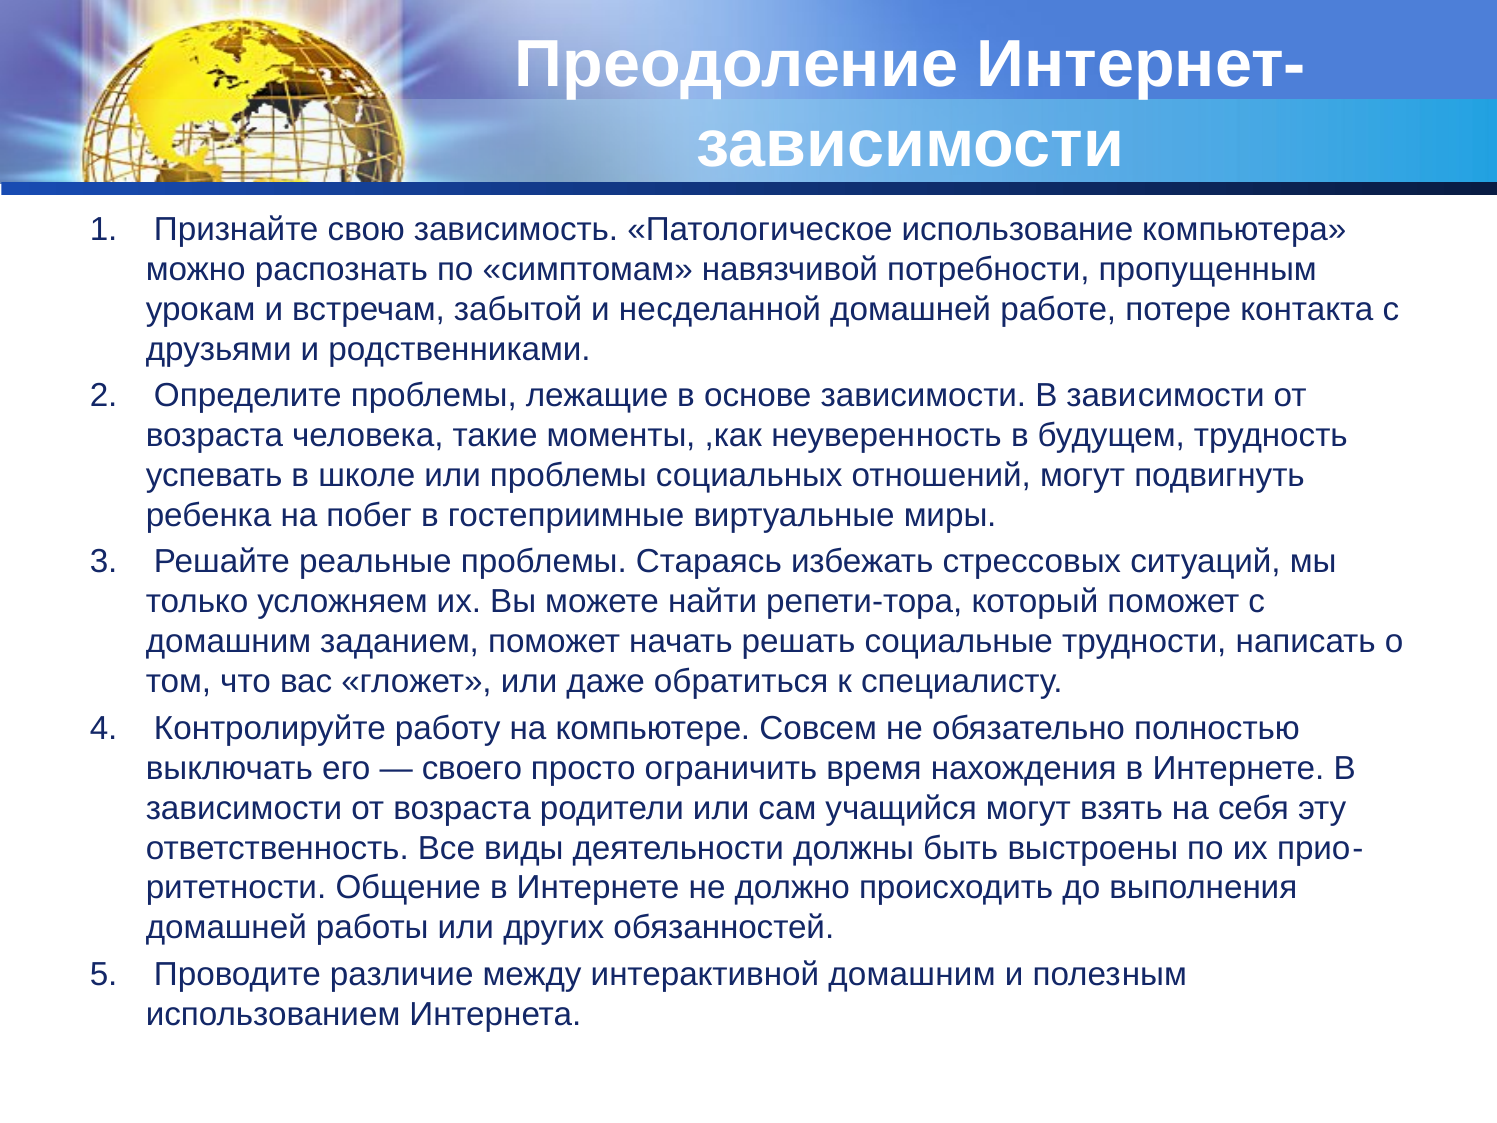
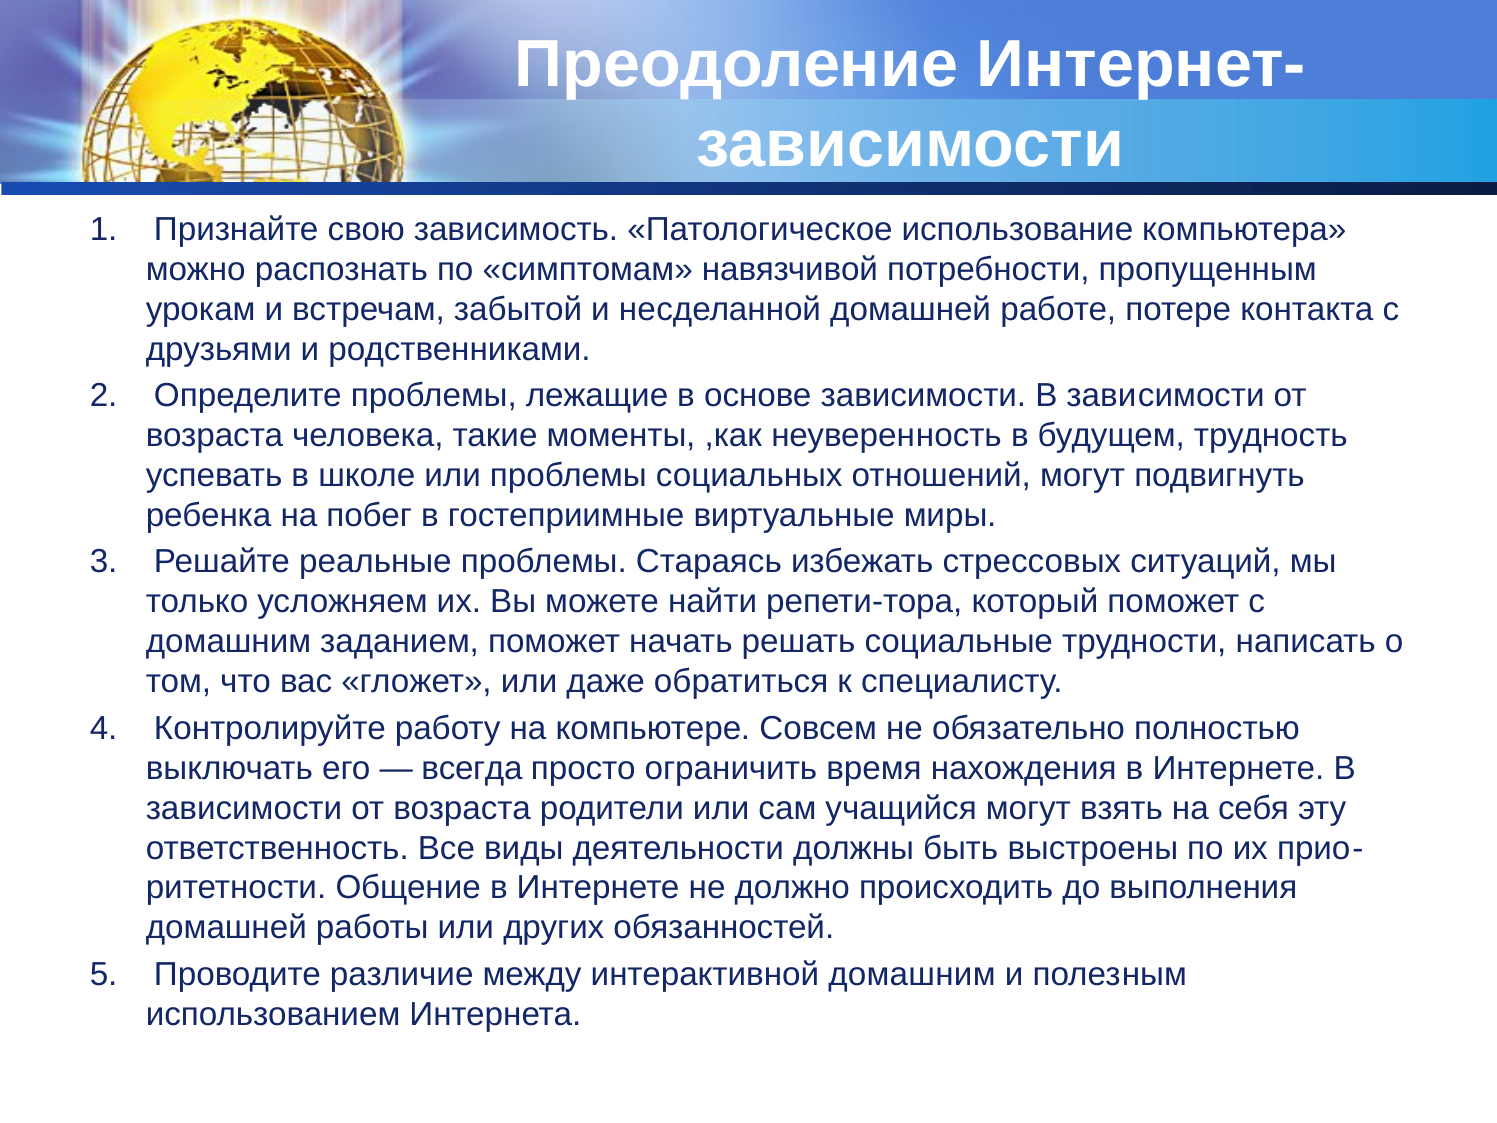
своего: своего -> всегда
